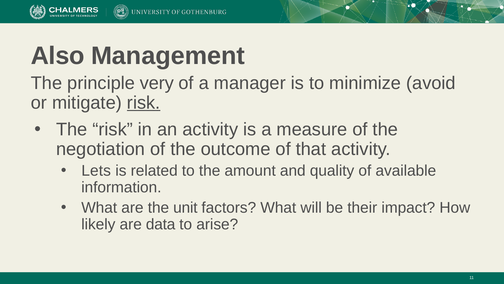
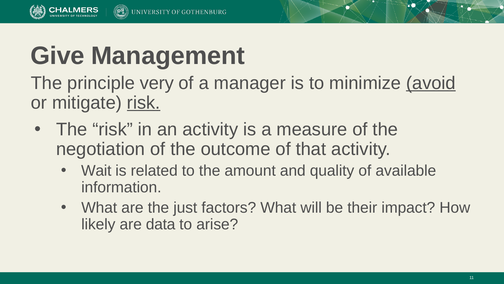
Also: Also -> Give
avoid underline: none -> present
Lets: Lets -> Wait
unit: unit -> just
